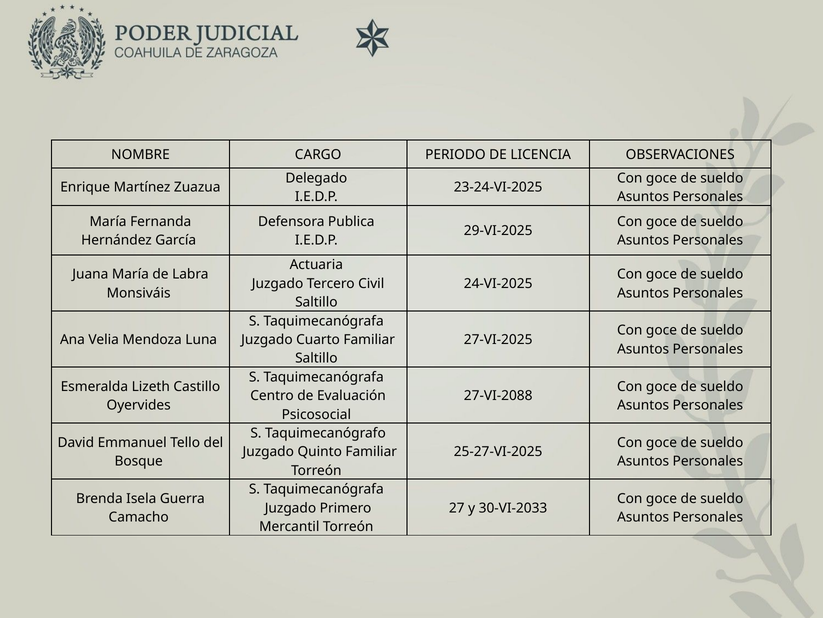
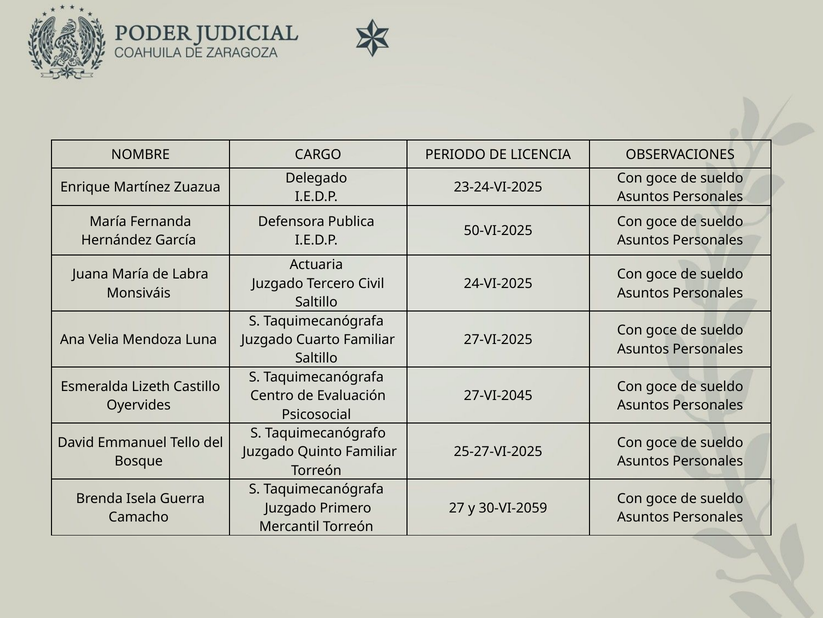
29-VI-2025: 29-VI-2025 -> 50-VI-2025
27-VI-2088: 27-VI-2088 -> 27-VI-2045
30-VI-2033: 30-VI-2033 -> 30-VI-2059
